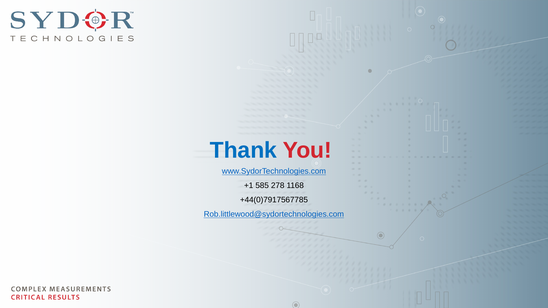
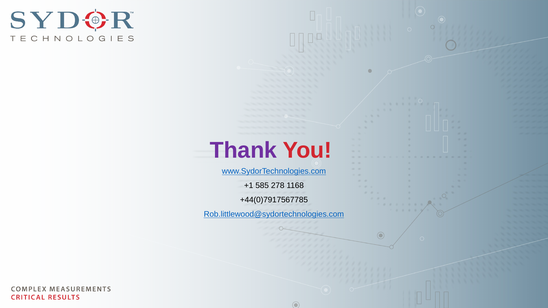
Thank colour: blue -> purple
